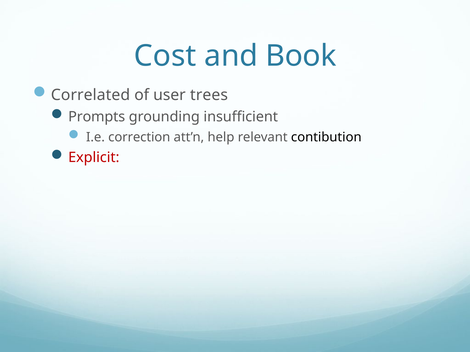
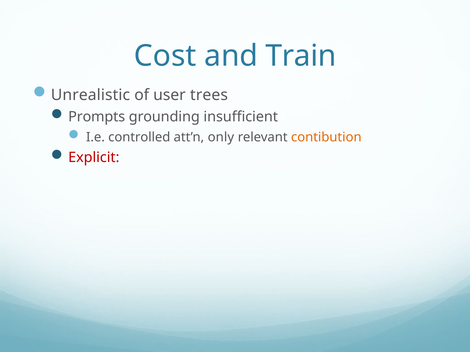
Book: Book -> Train
Correlated: Correlated -> Unrealistic
correction: correction -> controlled
help: help -> only
contibution colour: black -> orange
